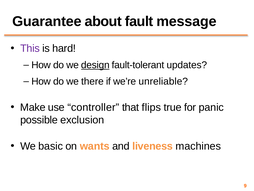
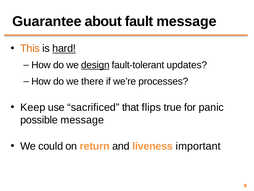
This colour: purple -> orange
hard underline: none -> present
unreliable: unreliable -> processes
Make: Make -> Keep
controller: controller -> sacrificed
possible exclusion: exclusion -> message
basic: basic -> could
wants: wants -> return
machines: machines -> important
